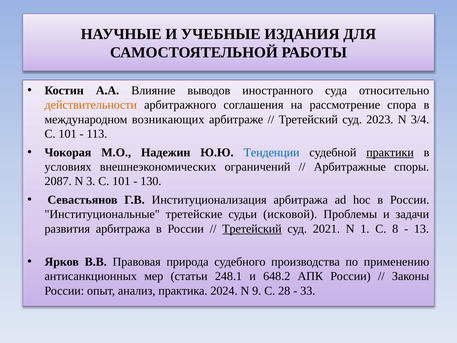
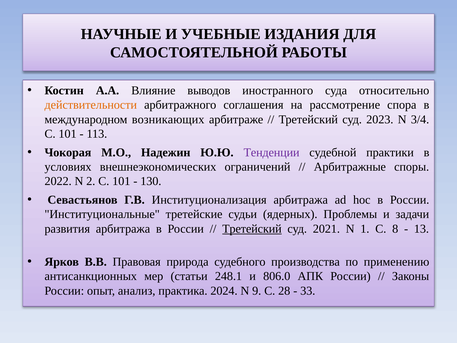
Тенденции colour: blue -> purple
практики underline: present -> none
2087: 2087 -> 2022
3: 3 -> 2
исковой: исковой -> ядерных
648.2: 648.2 -> 806.0
